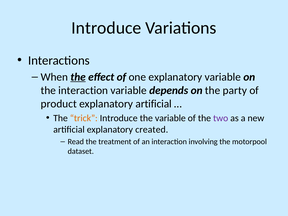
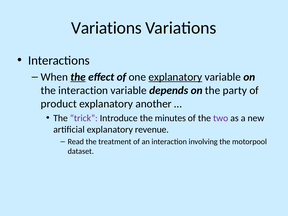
Introduce at (106, 28): Introduce -> Variations
explanatory at (175, 77) underline: none -> present
explanatory artificial: artificial -> another
trick colour: orange -> purple
the variable: variable -> minutes
created: created -> revenue
